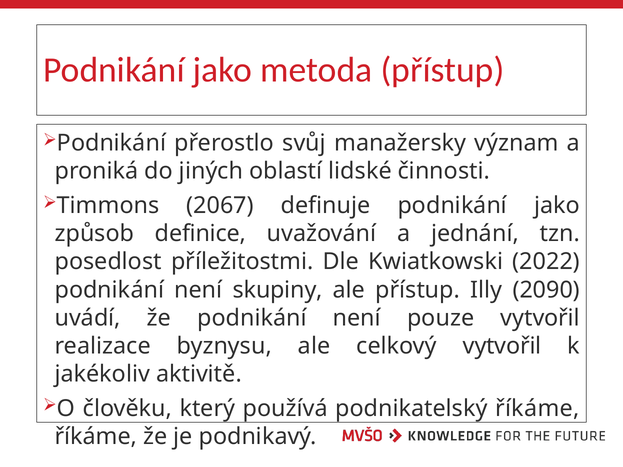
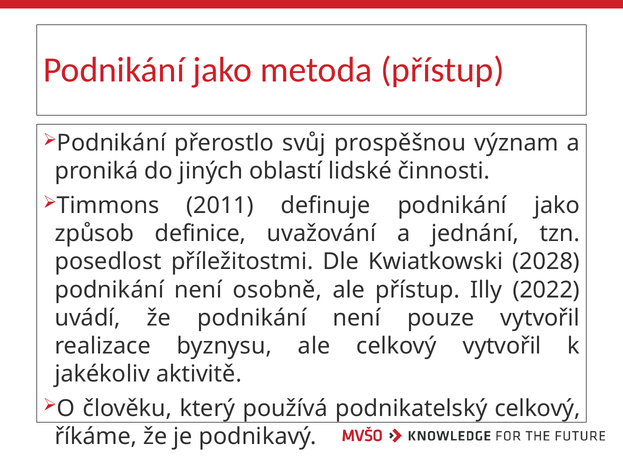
manažersky: manažersky -> prospěšnou
2067: 2067 -> 2011
2022: 2022 -> 2028
skupiny: skupiny -> osobně
2090: 2090 -> 2022
podnikatelský říkáme: říkáme -> celkový
